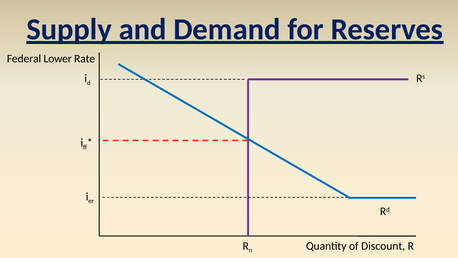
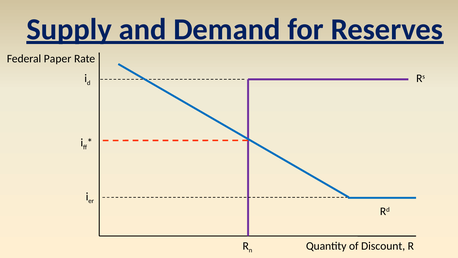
Lower: Lower -> Paper
